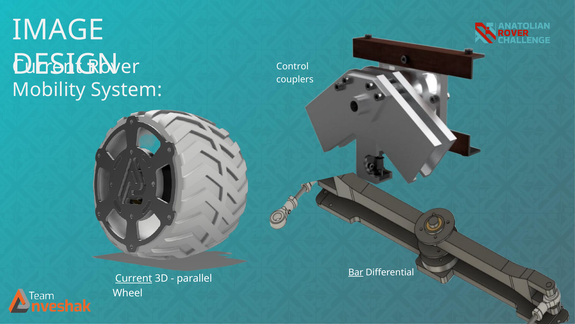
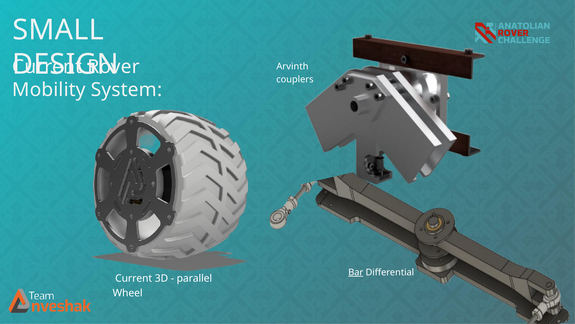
IMAGE: IMAGE -> SMALL
Control: Control -> Arvinth
Current at (134, 278) underline: present -> none
